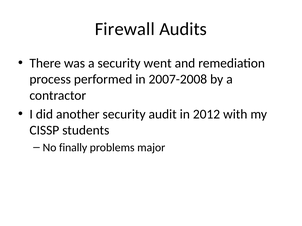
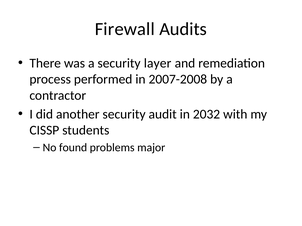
went: went -> layer
2012: 2012 -> 2032
finally: finally -> found
